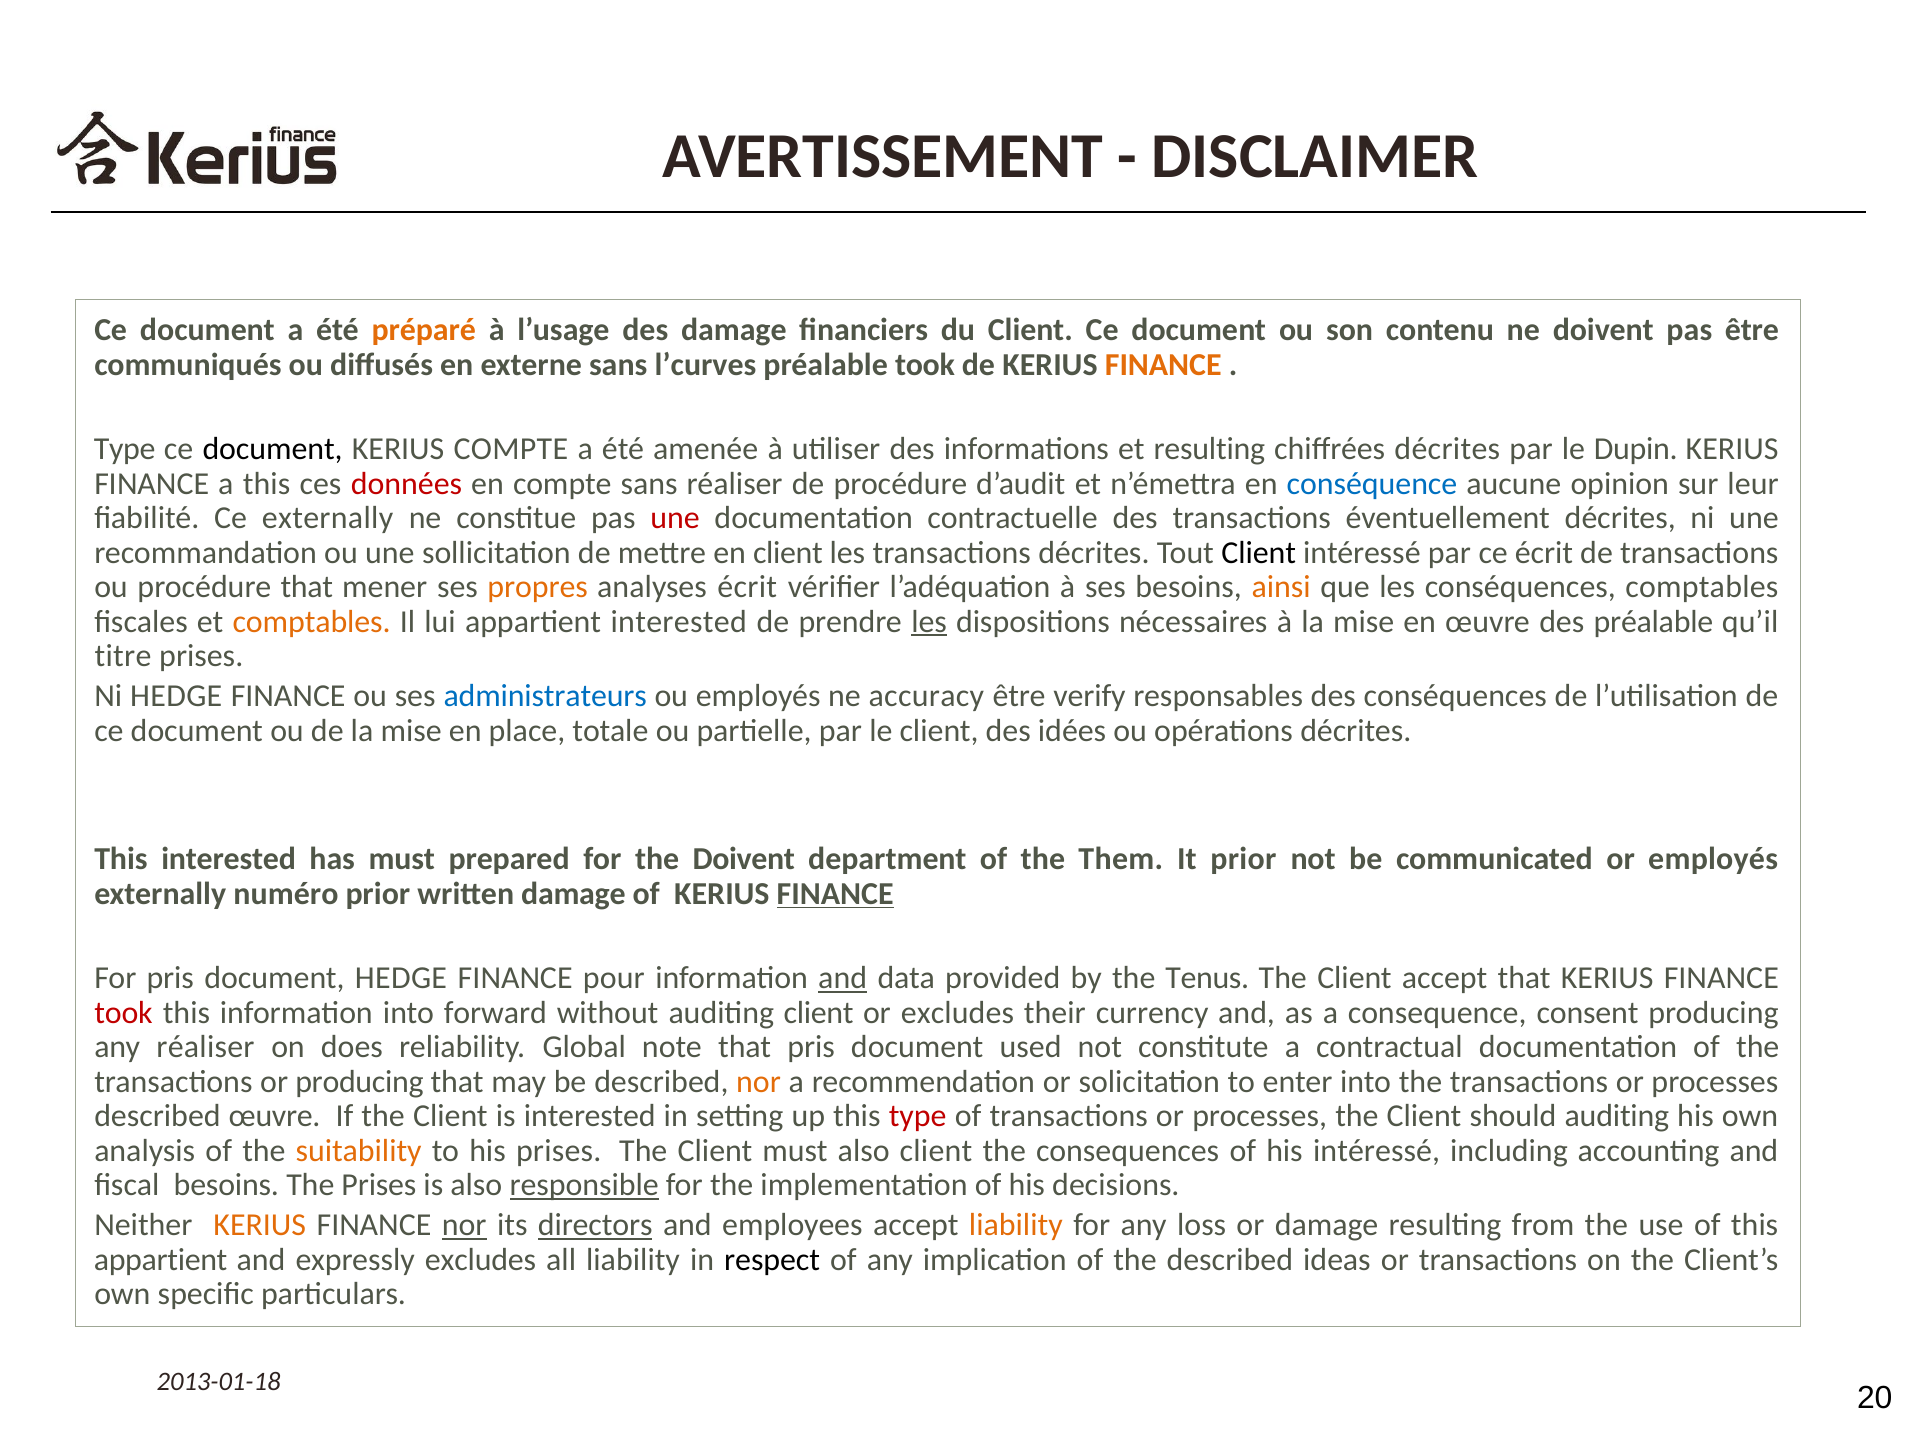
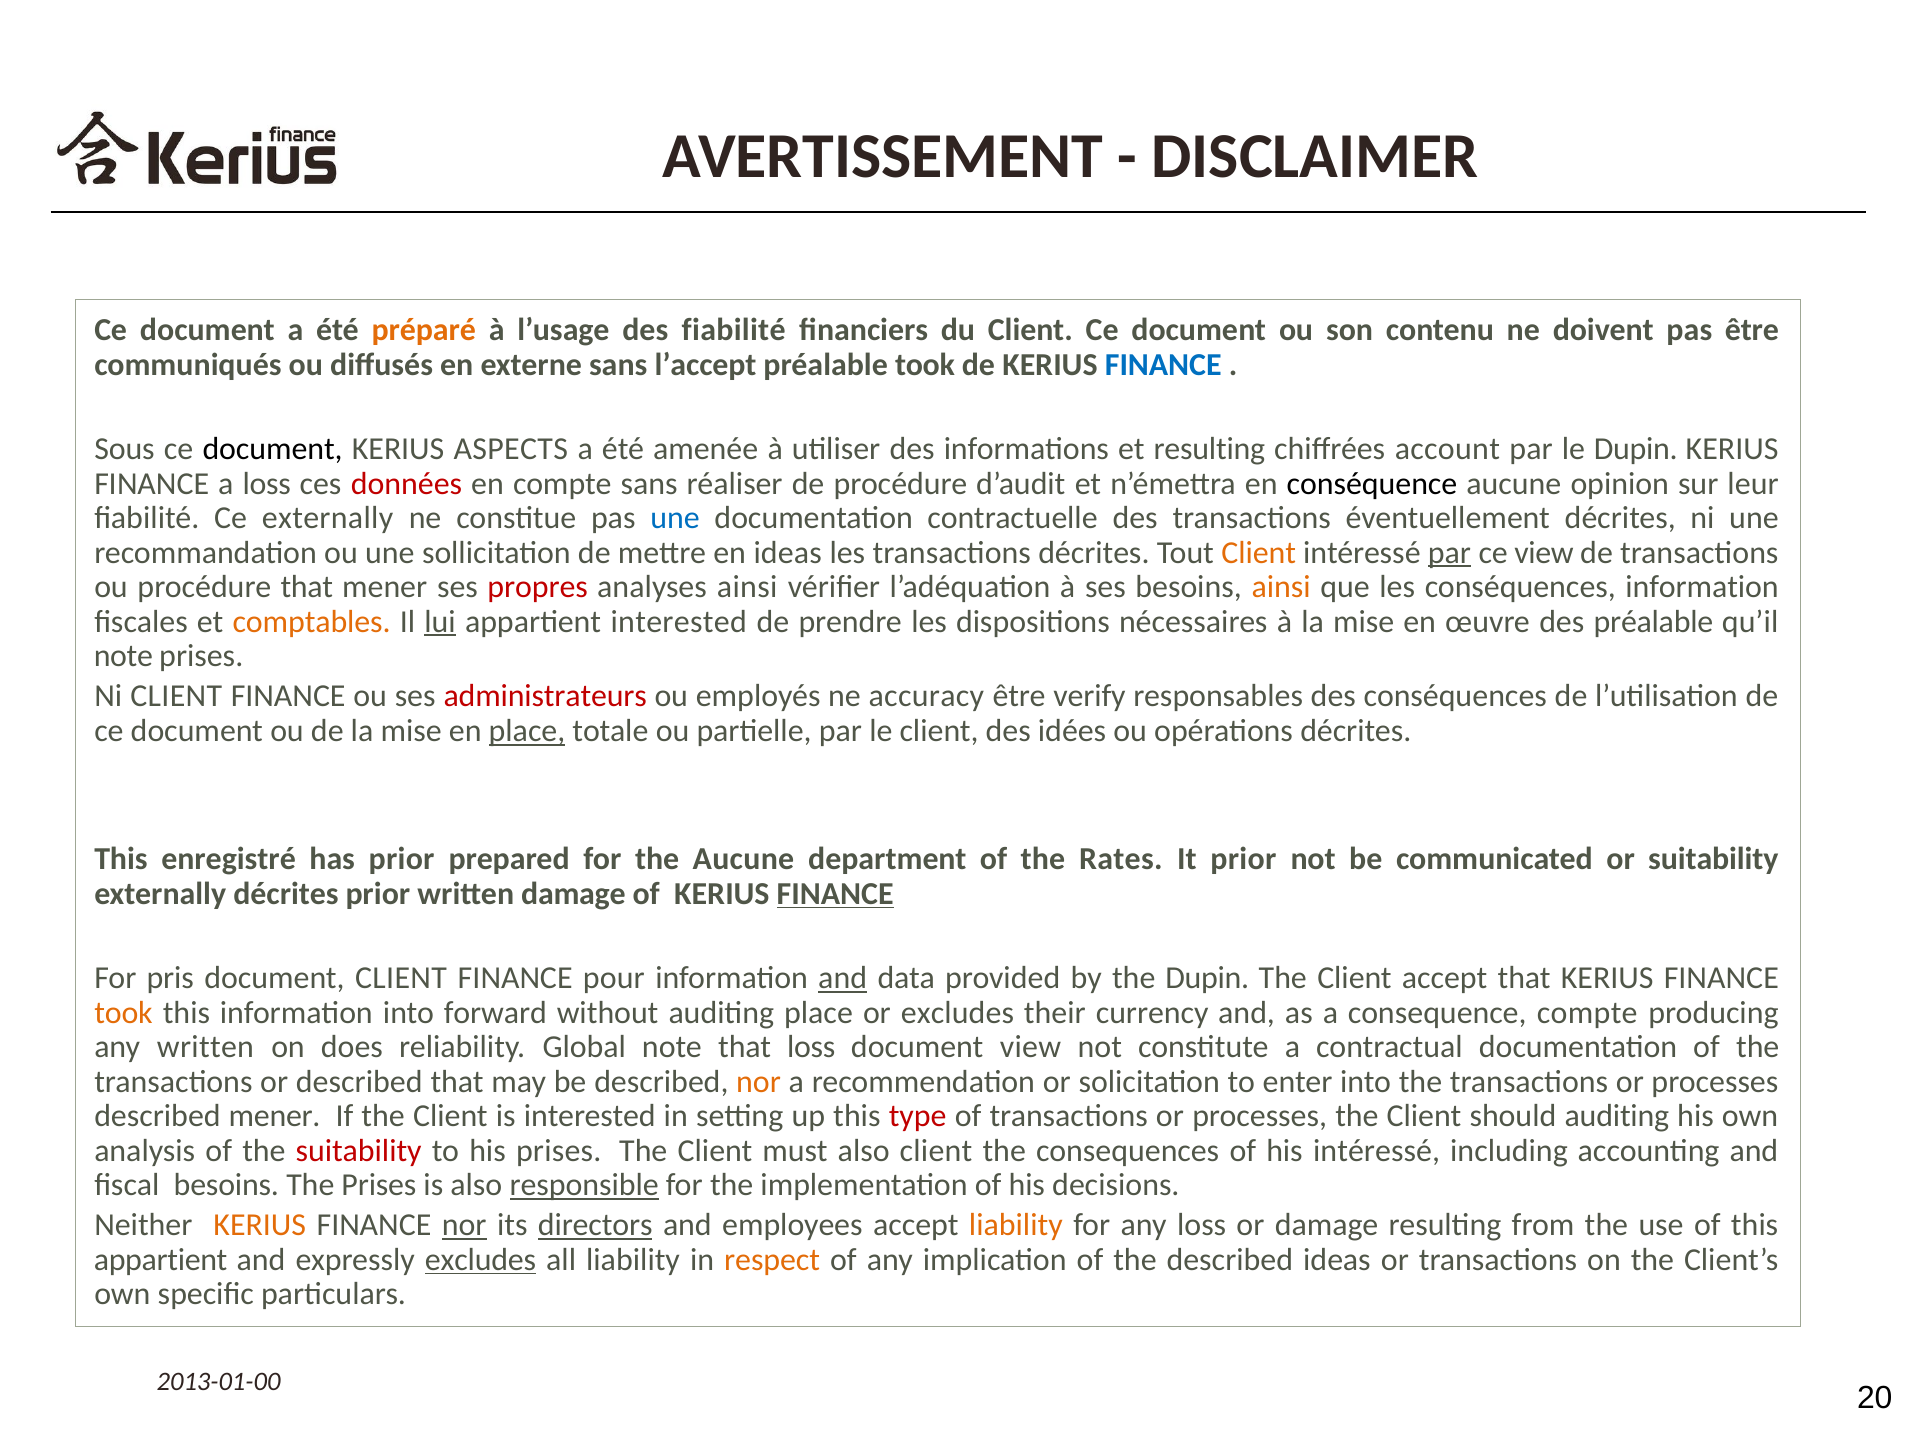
des damage: damage -> fiabilité
l’curves: l’curves -> l’accept
FINANCE at (1163, 365) colour: orange -> blue
Type at (125, 449): Type -> Sous
KERIUS COMPTE: COMPTE -> ASPECTS
chiffrées décrites: décrites -> account
a this: this -> loss
conséquence colour: blue -> black
une at (675, 518) colour: red -> blue
en client: client -> ideas
Client at (1259, 553) colour: black -> orange
par at (1450, 553) underline: none -> present
ce écrit: écrit -> view
propres colour: orange -> red
analyses écrit: écrit -> ainsi
conséquences comptables: comptables -> information
lui underline: none -> present
les at (929, 622) underline: present -> none
titre at (123, 656): titre -> note
Ni HEDGE: HEDGE -> CLIENT
administrateurs colour: blue -> red
place at (527, 731) underline: none -> present
This interested: interested -> enregistré
has must: must -> prior
the Doivent: Doivent -> Aucune
Them: Them -> Rates
or employés: employés -> suitability
externally numéro: numéro -> décrites
document HEDGE: HEDGE -> CLIENT
the Tenus: Tenus -> Dupin
took at (124, 1012) colour: red -> orange
auditing client: client -> place
consequence consent: consent -> compte
any réaliser: réaliser -> written
that pris: pris -> loss
document used: used -> view
or producing: producing -> described
described œuvre: œuvre -> mener
suitability at (359, 1150) colour: orange -> red
excludes at (481, 1260) underline: none -> present
respect colour: black -> orange
2013-01-18: 2013-01-18 -> 2013-01-00
